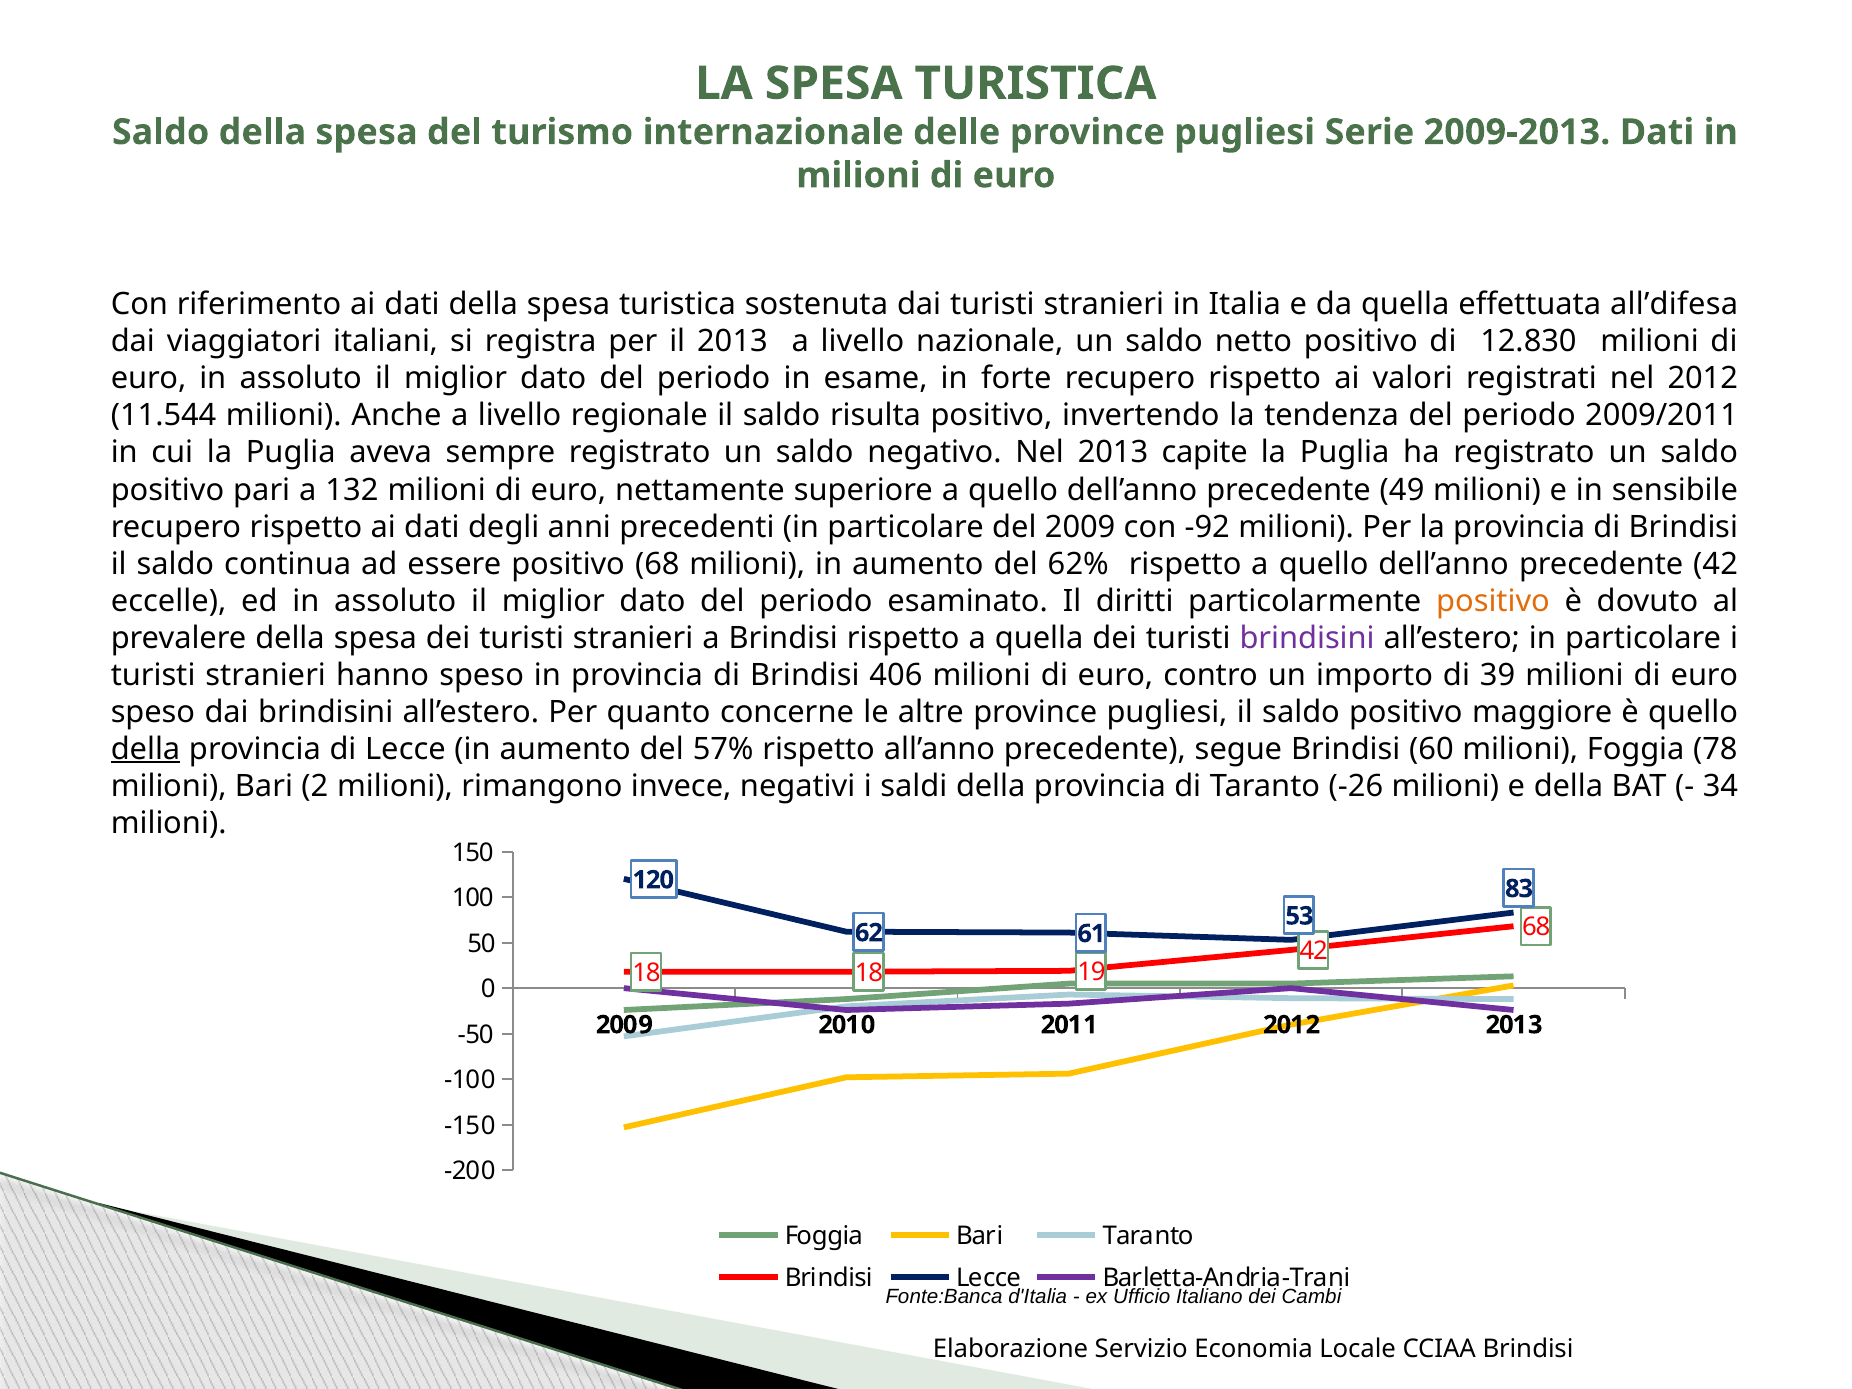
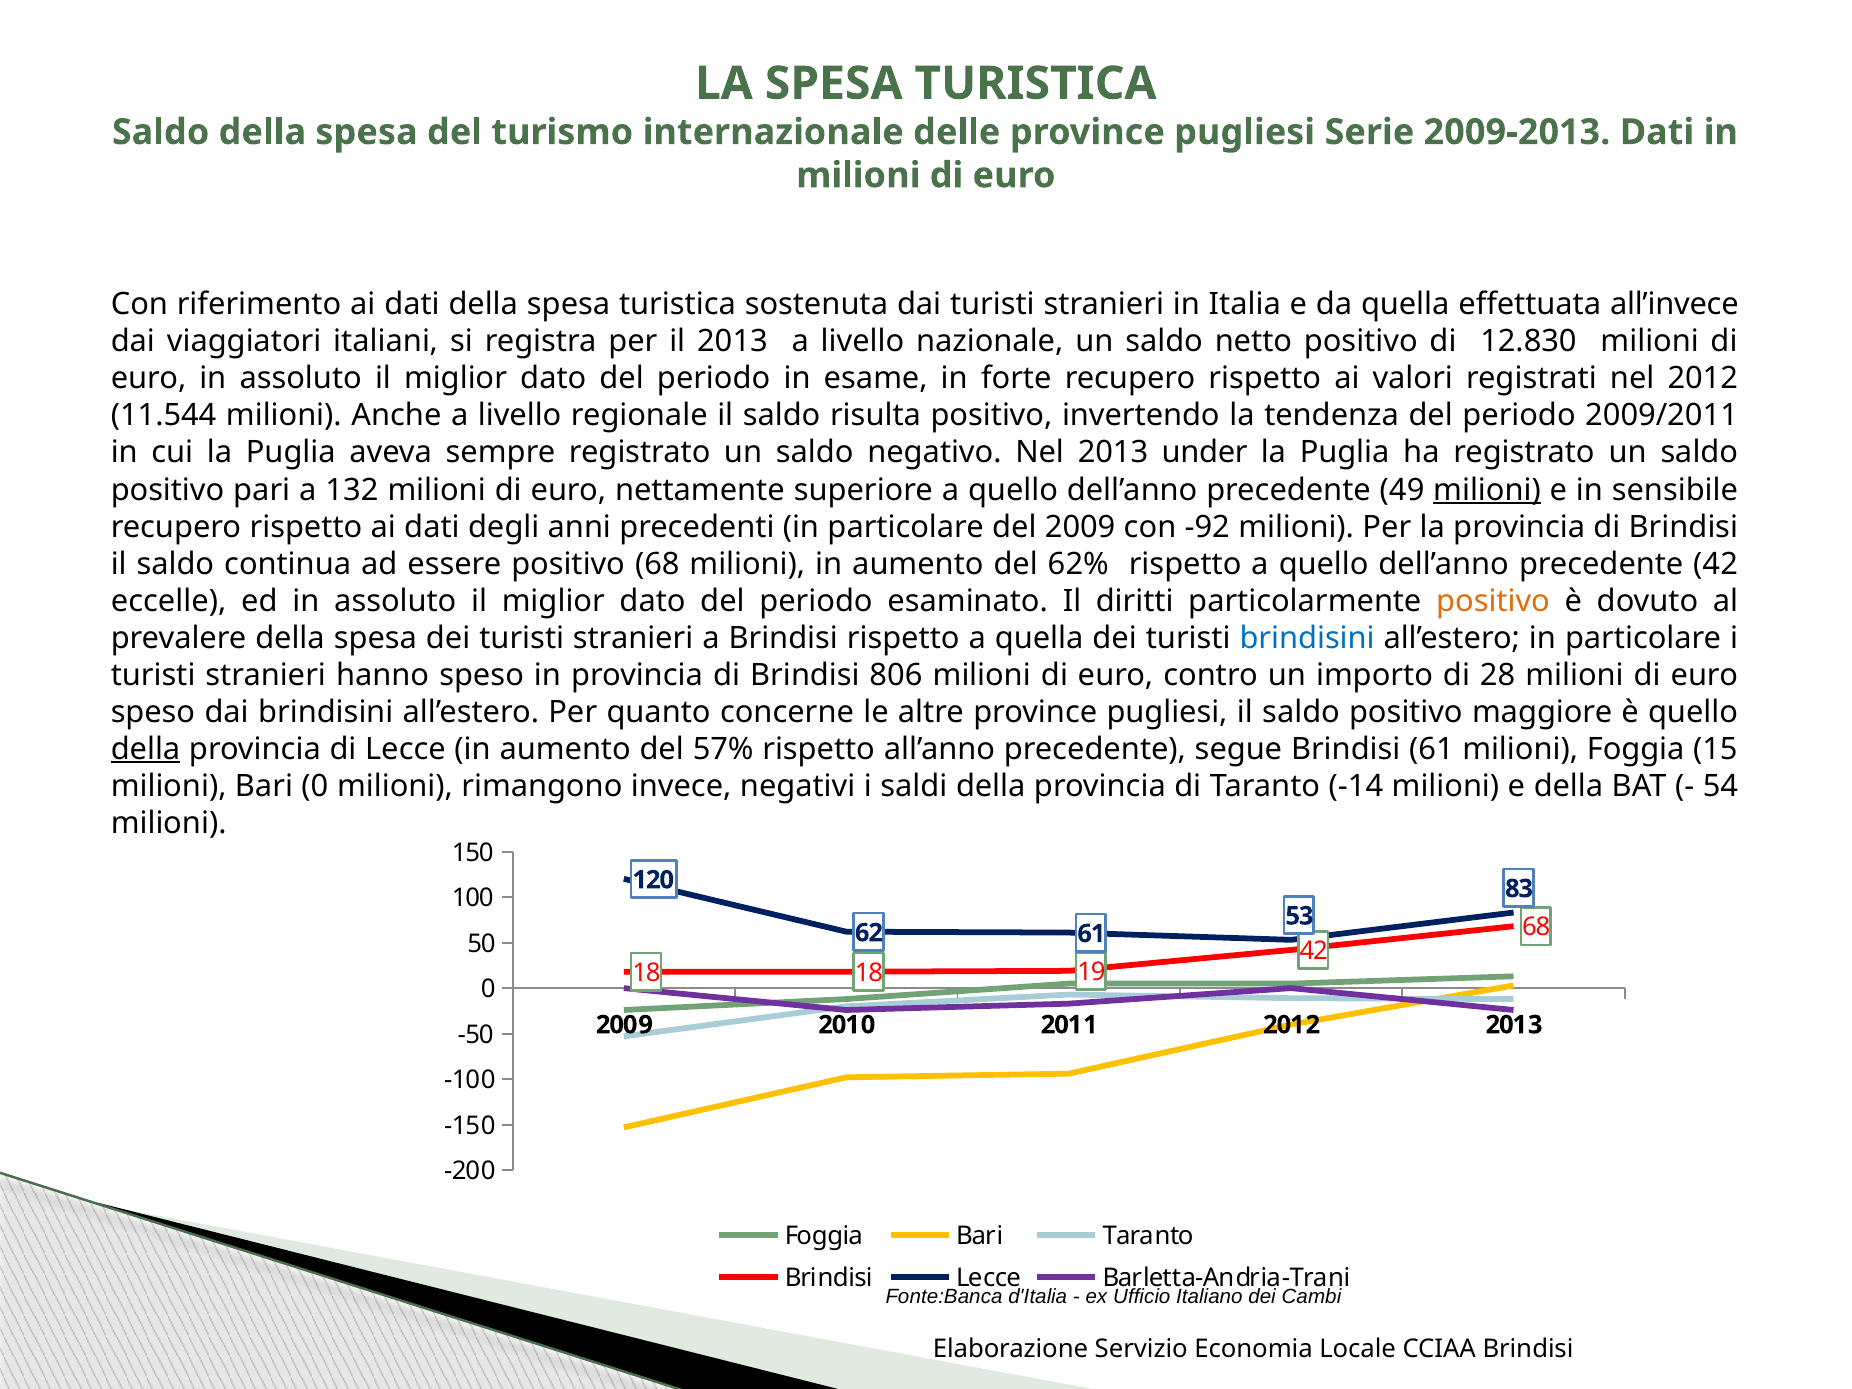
all’difesa: all’difesa -> all’invece
capite: capite -> under
milioni at (1487, 490) underline: none -> present
brindisini at (1307, 638) colour: purple -> blue
406: 406 -> 806
39: 39 -> 28
Brindisi 60: 60 -> 61
78: 78 -> 15
Bari 2: 2 -> 0
-26: -26 -> -14
34: 34 -> 54
